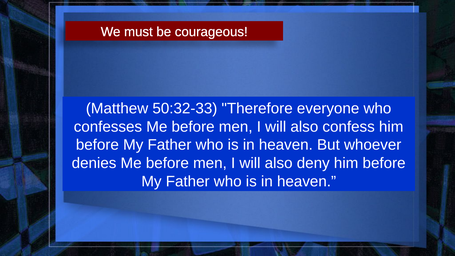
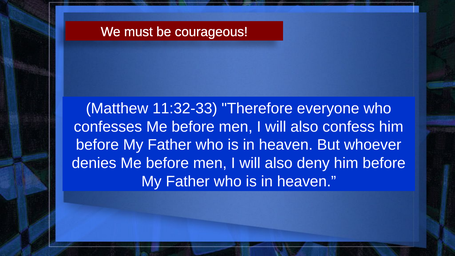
50:32-33: 50:32-33 -> 11:32-33
